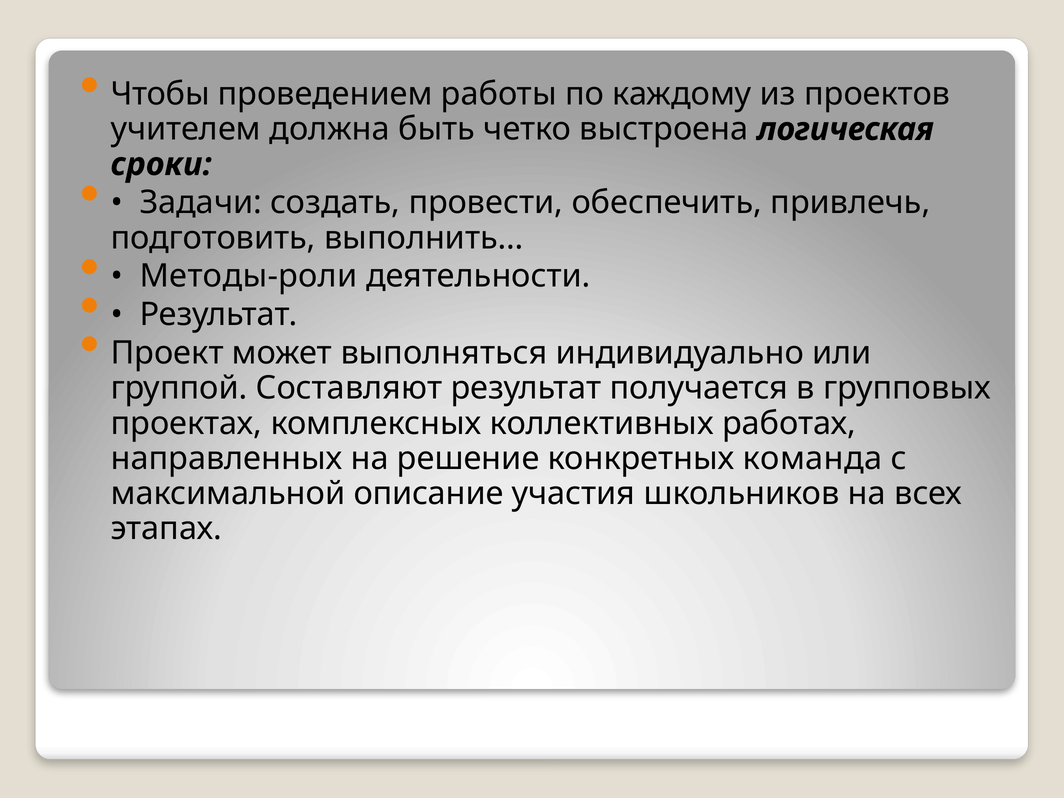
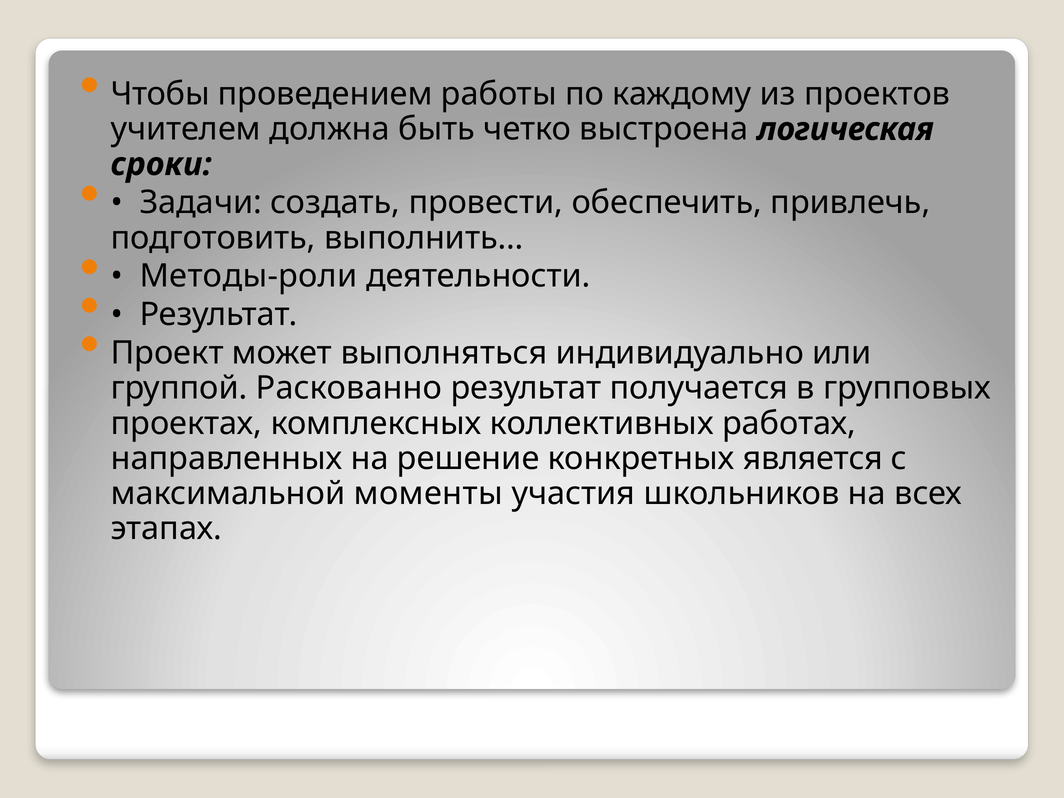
Составляют: Составляют -> Раскованно
команда: команда -> является
описание: описание -> моменты
